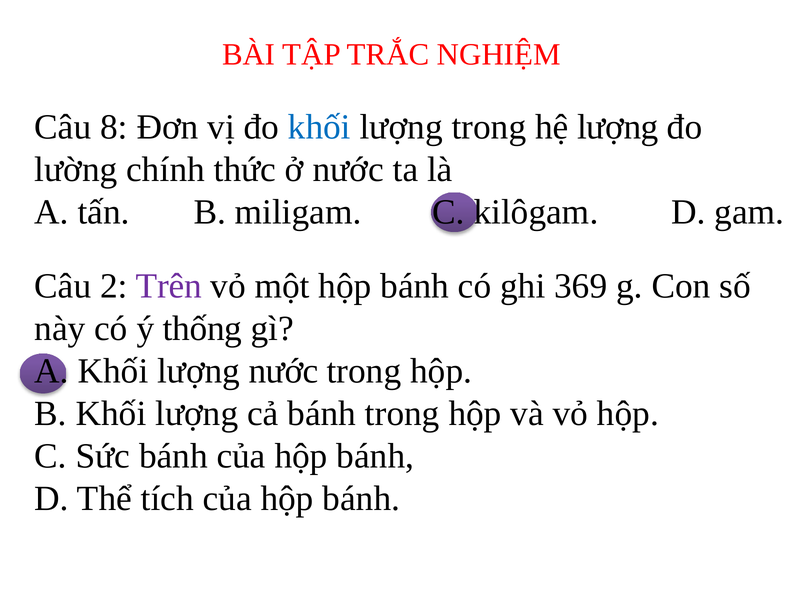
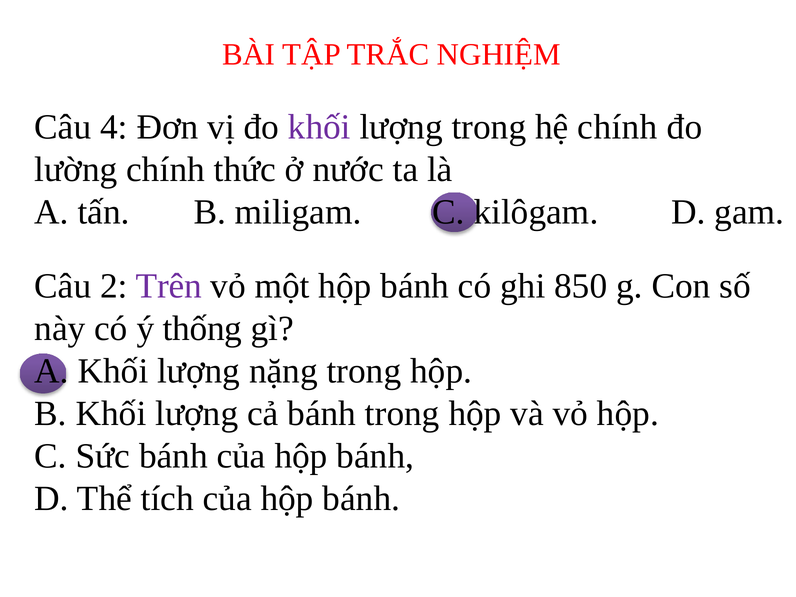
8: 8 -> 4
khối at (319, 127) colour: blue -> purple
hệ lượng: lượng -> chính
369: 369 -> 850
lượng nước: nước -> nặng
